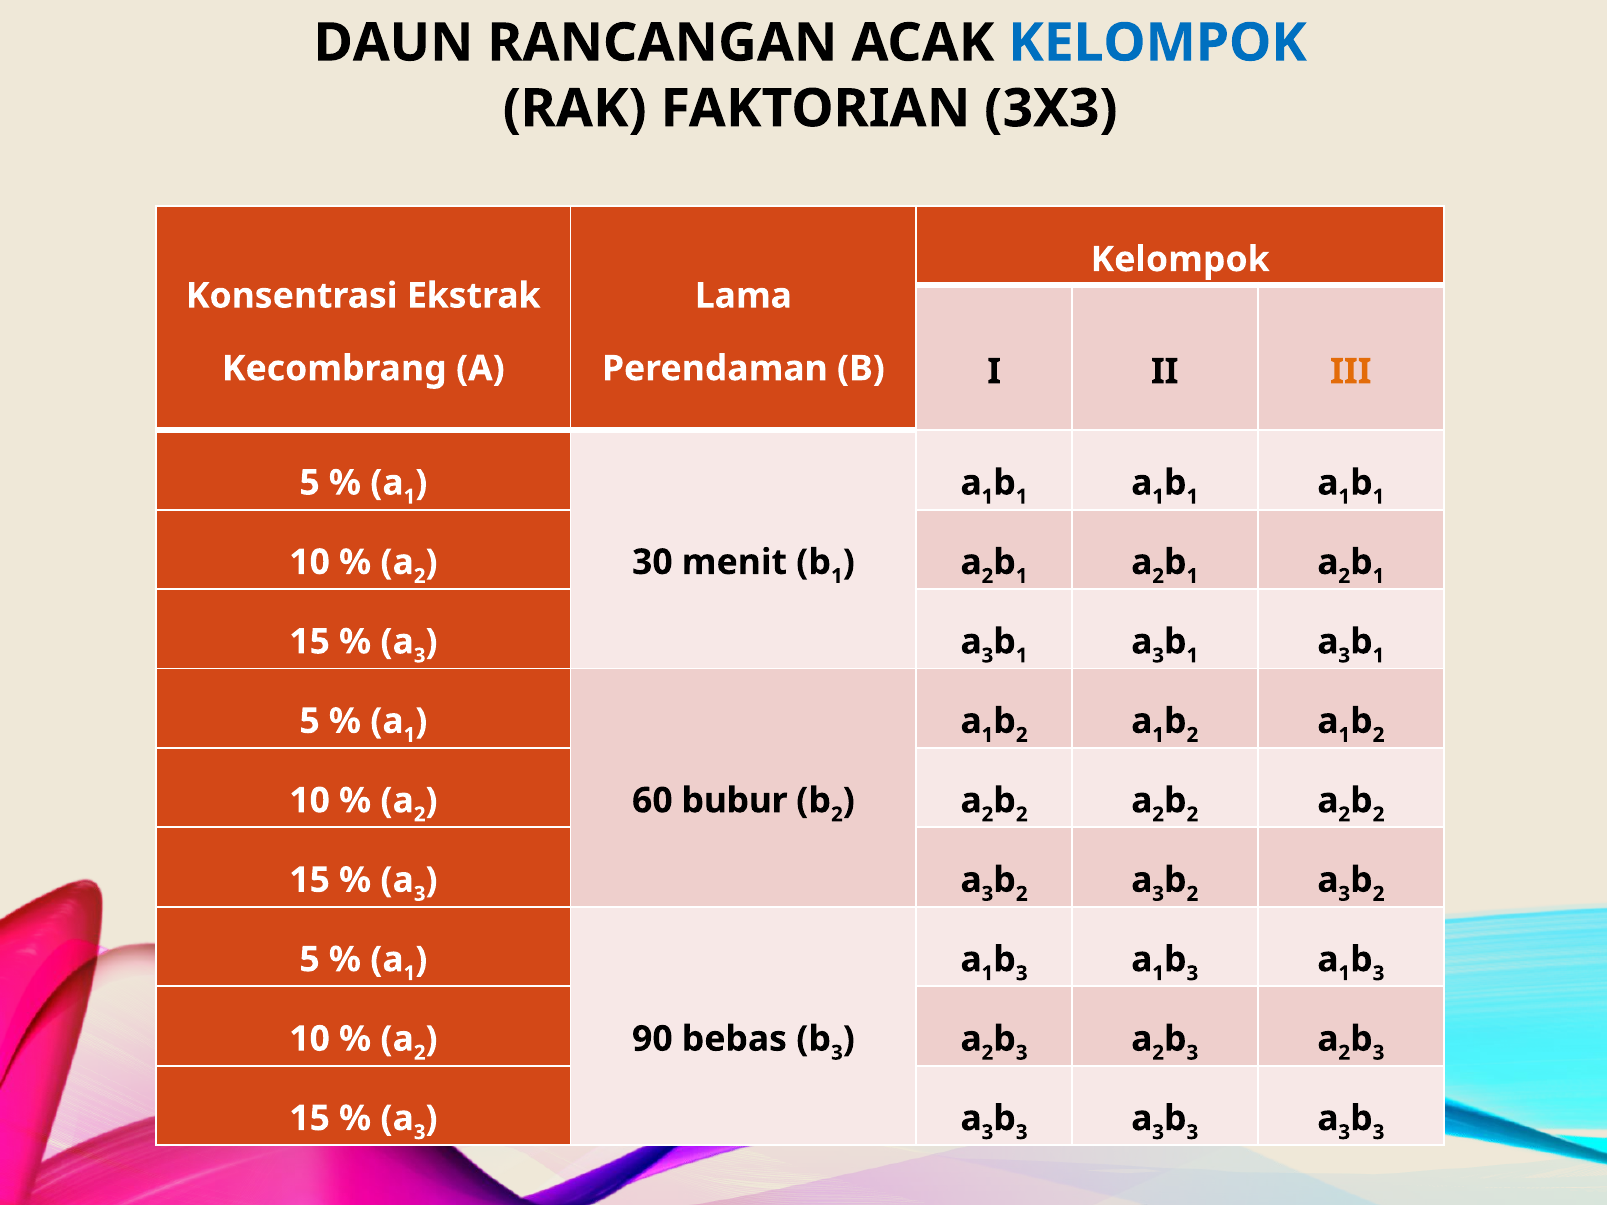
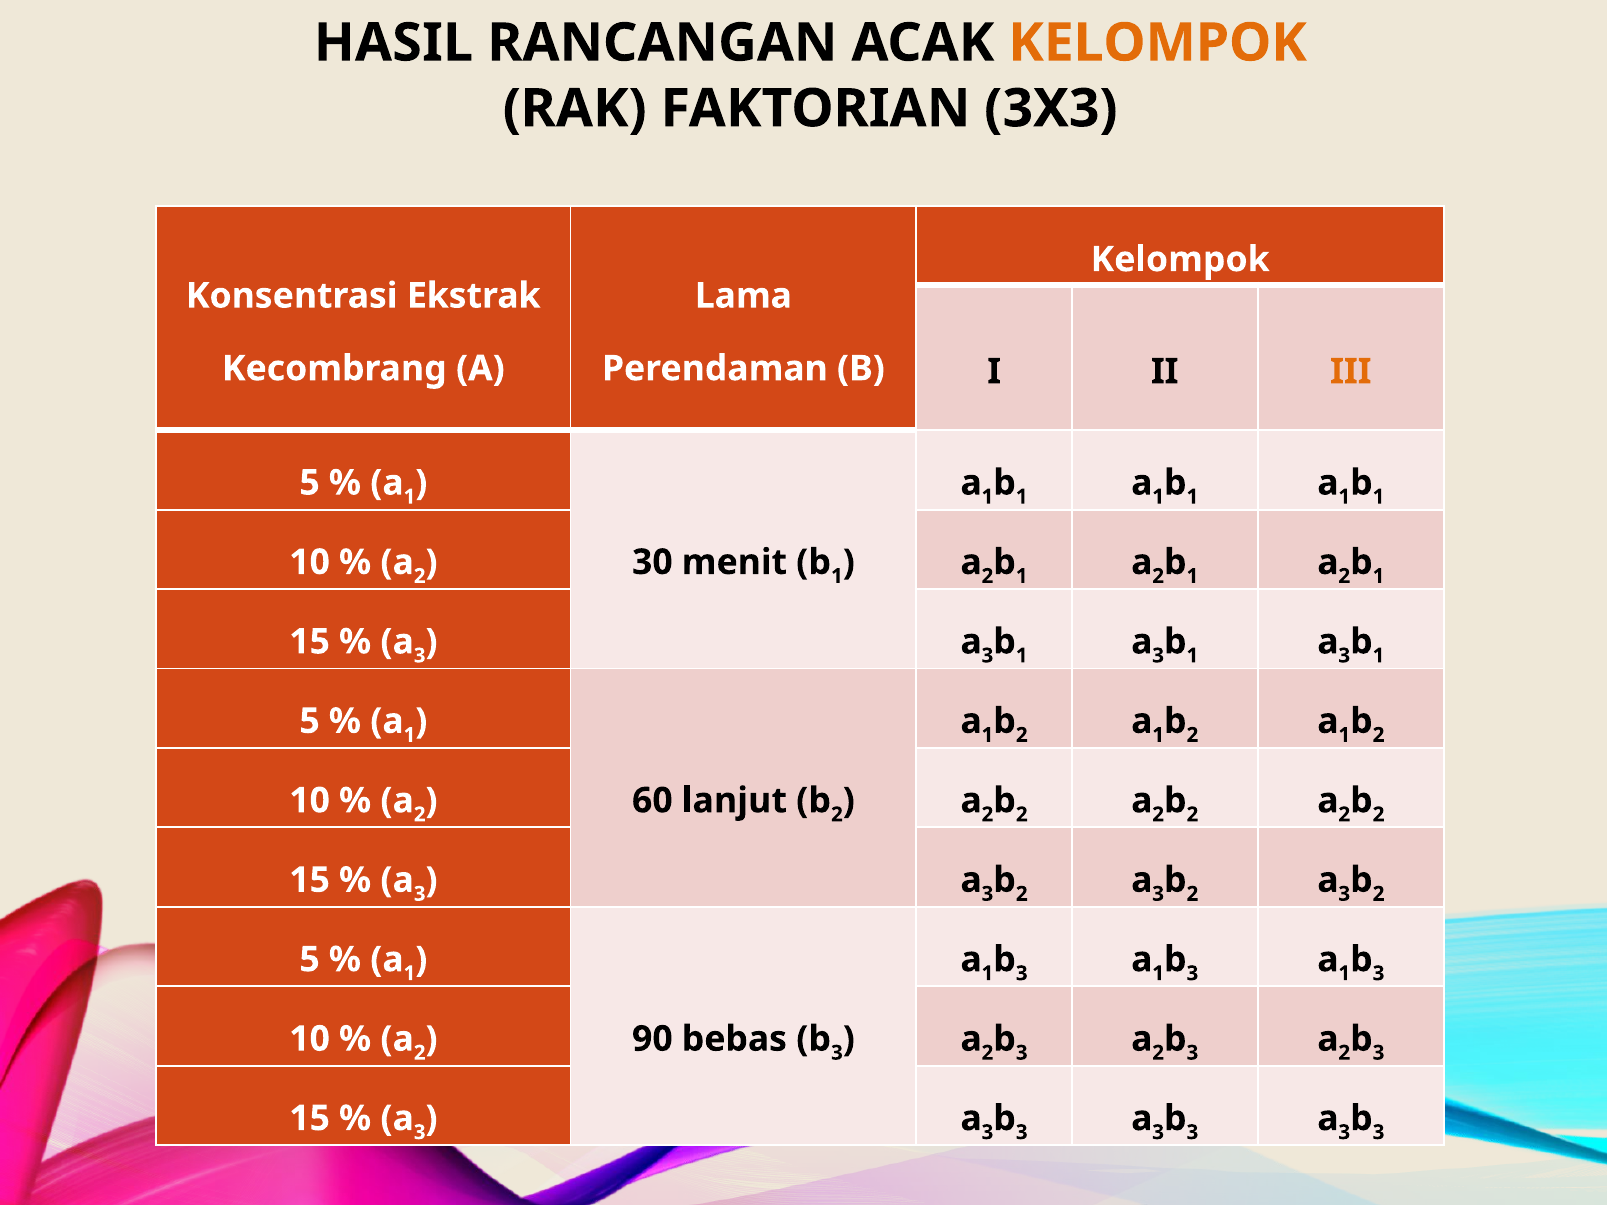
DAUN: DAUN -> HASIL
KELOMPOK at (1158, 43) colour: blue -> orange
bubur: bubur -> lanjut
